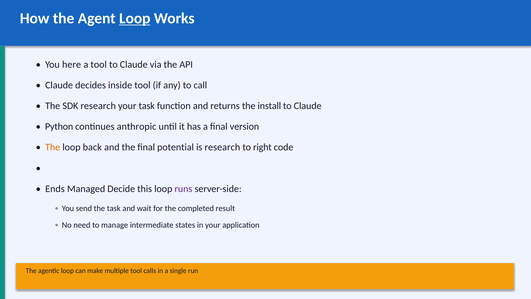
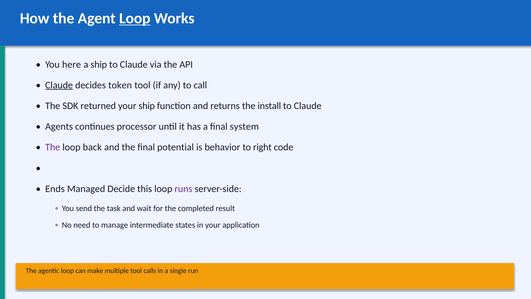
a tool: tool -> ship
Claude at (59, 85) underline: none -> present
inside: inside -> token
SDK research: research -> returned
your task: task -> ship
Python: Python -> Agents
anthropic: anthropic -> processor
version: version -> system
The at (53, 147) colour: orange -> purple
is research: research -> behavior
